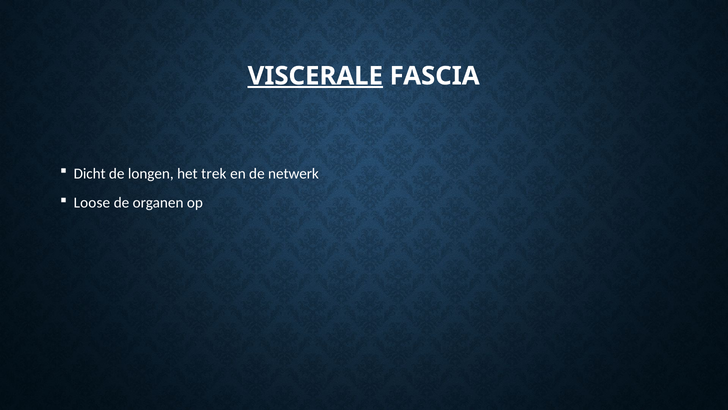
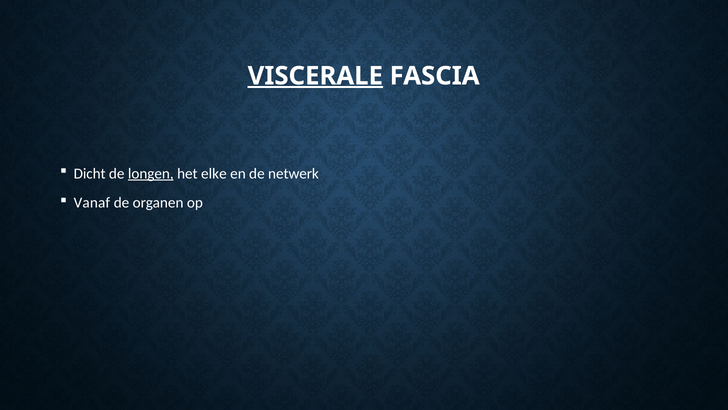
longen underline: none -> present
trek: trek -> elke
Loose: Loose -> Vanaf
